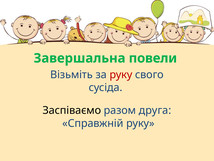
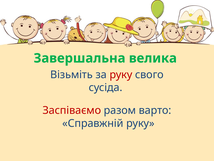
повели: повели -> велика
Заспіваємо colour: black -> red
друга: друга -> варто
